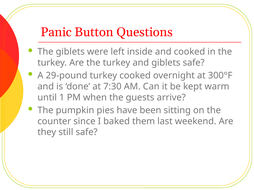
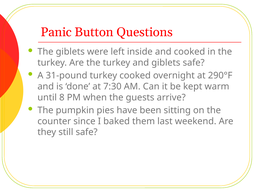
29-pound: 29-pound -> 31-pound
300°F: 300°F -> 290°F
1: 1 -> 8
